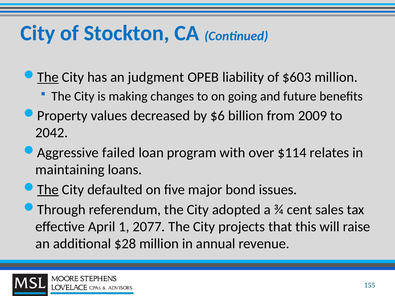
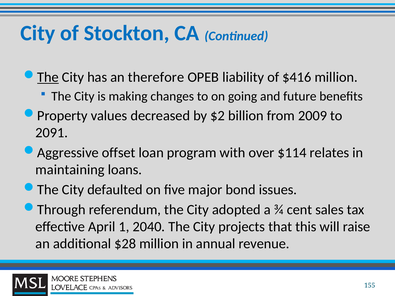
judgment: judgment -> therefore
$603: $603 -> $416
$6: $6 -> $2
2042: 2042 -> 2091
failed: failed -> offset
The at (48, 190) underline: present -> none
2077: 2077 -> 2040
